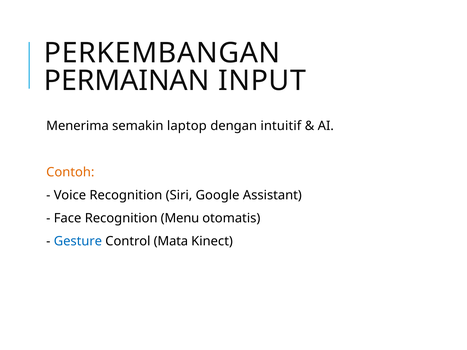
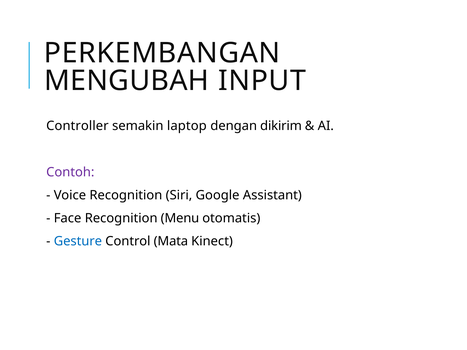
PERMAINAN: PERMAINAN -> MENGUBAH
Menerima: Menerima -> Controller
intuitif: intuitif -> dikirim
Contoh colour: orange -> purple
